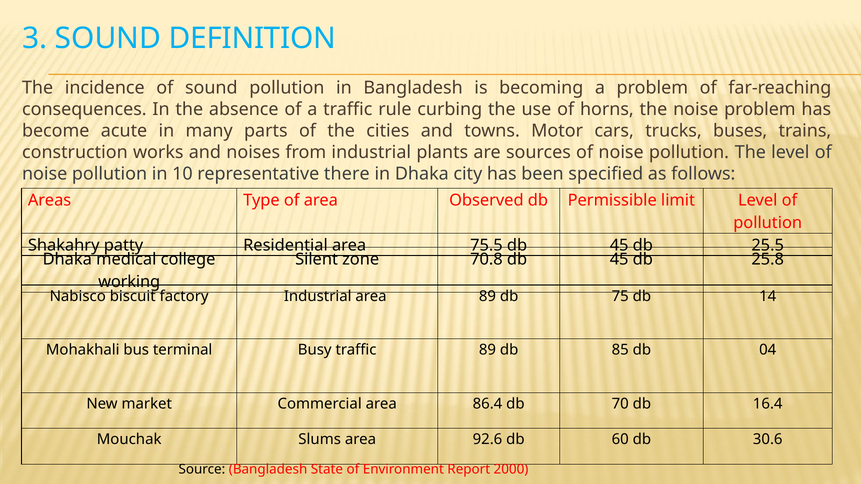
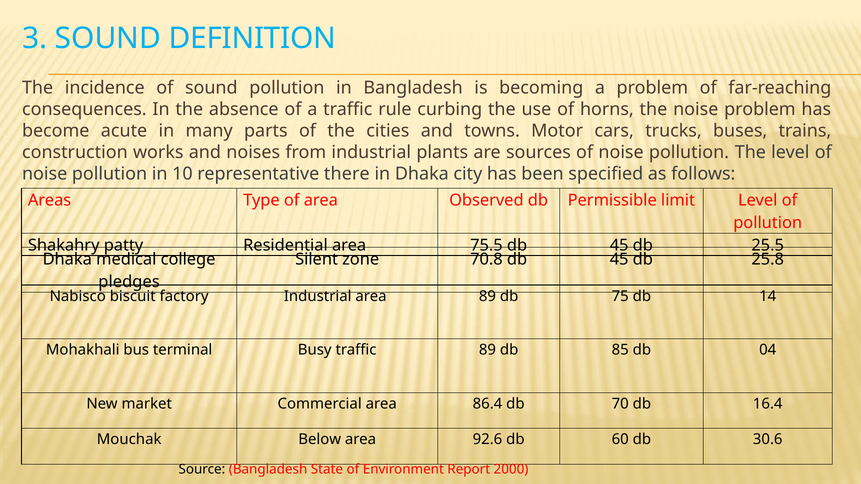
working: working -> pledges
Slums: Slums -> Below
